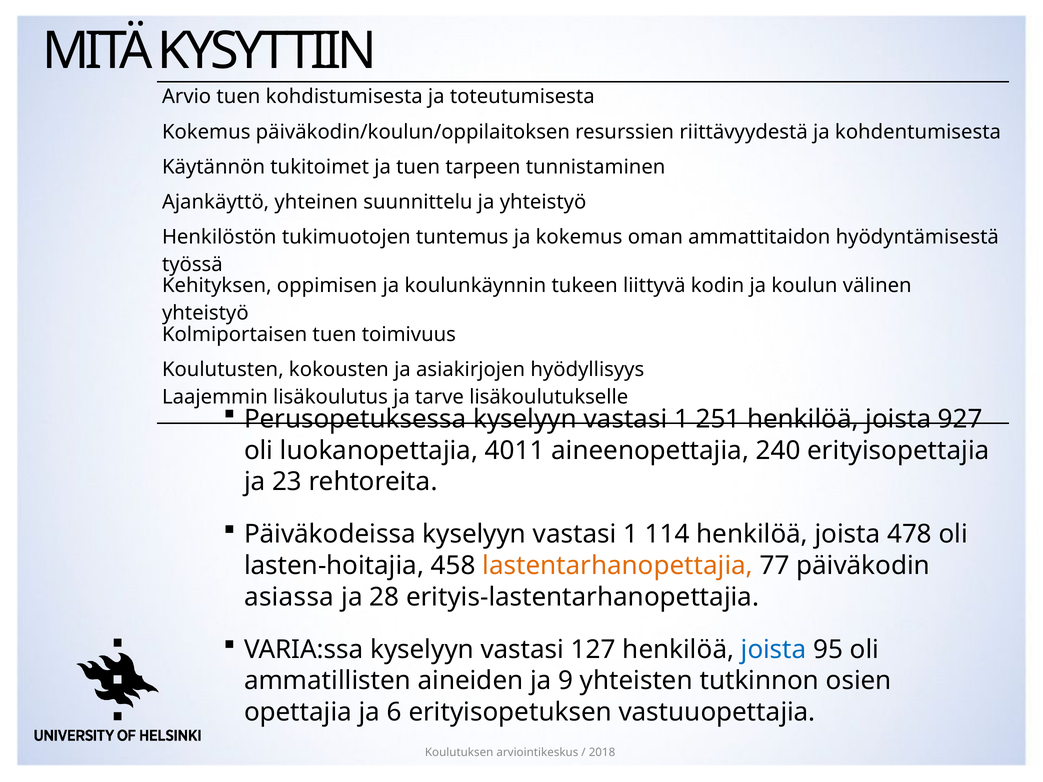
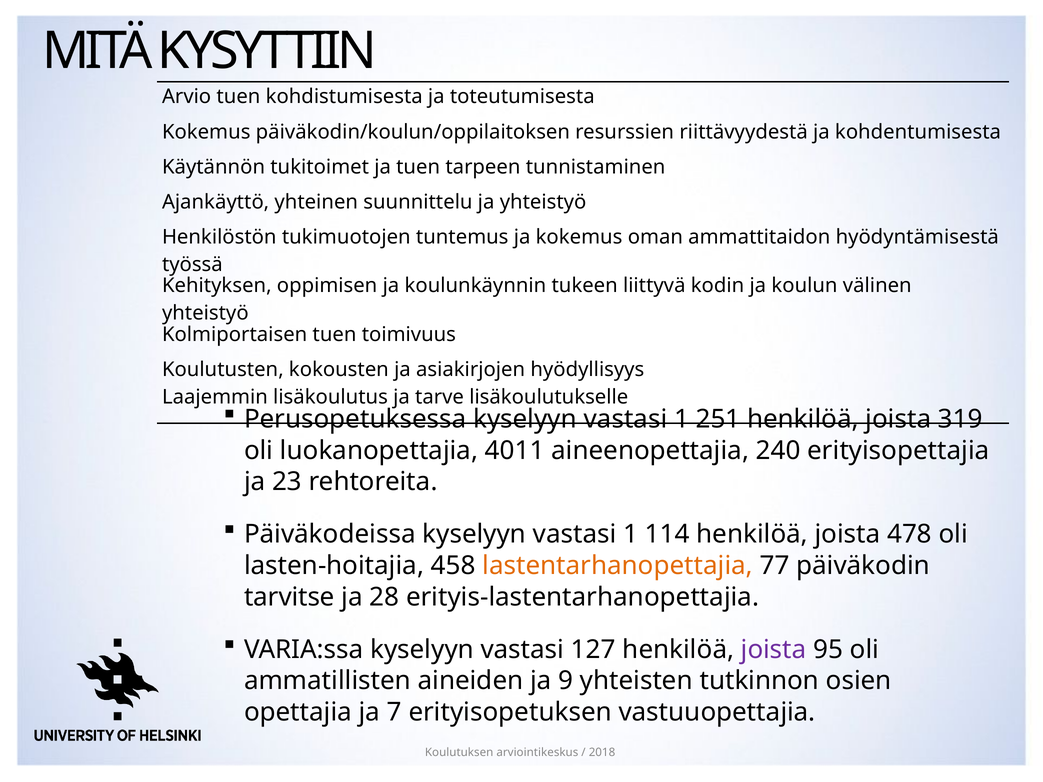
927: 927 -> 319
asiassa: asiassa -> tarvitse
joista at (774, 650) colour: blue -> purple
6: 6 -> 7
